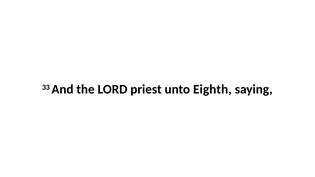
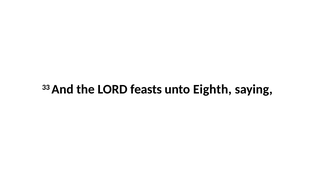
priest: priest -> feasts
